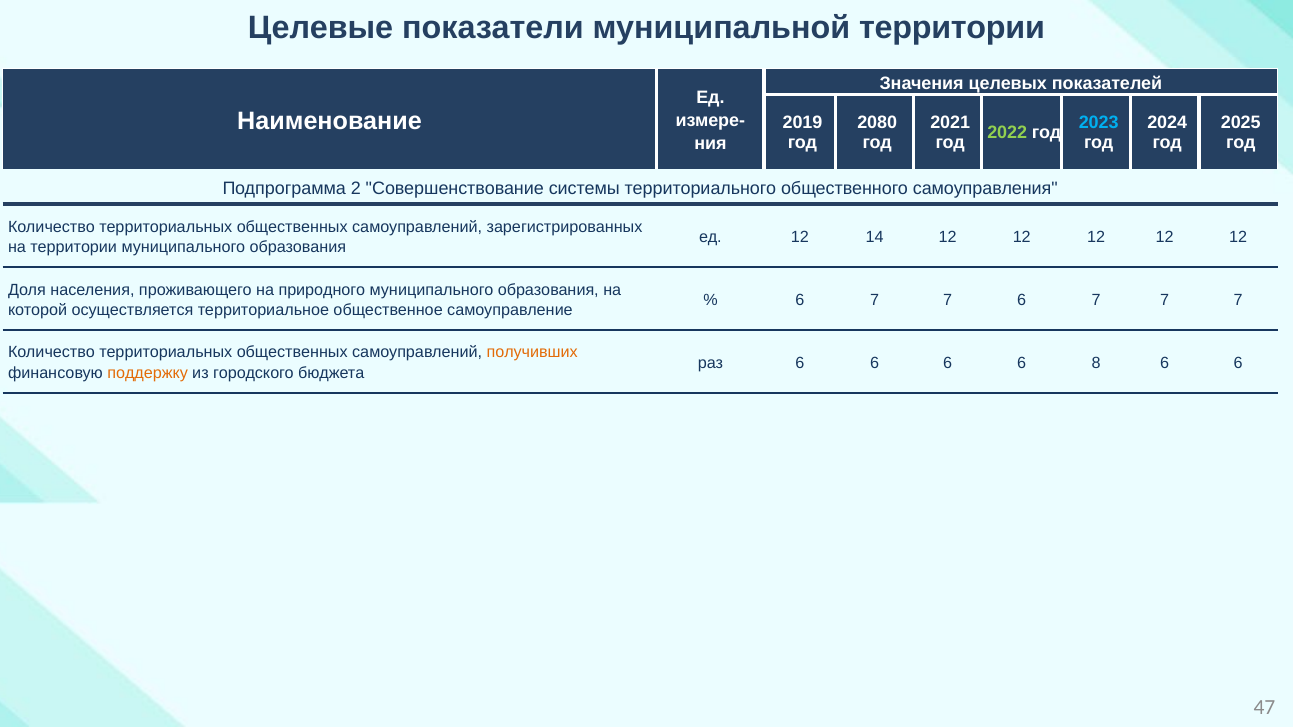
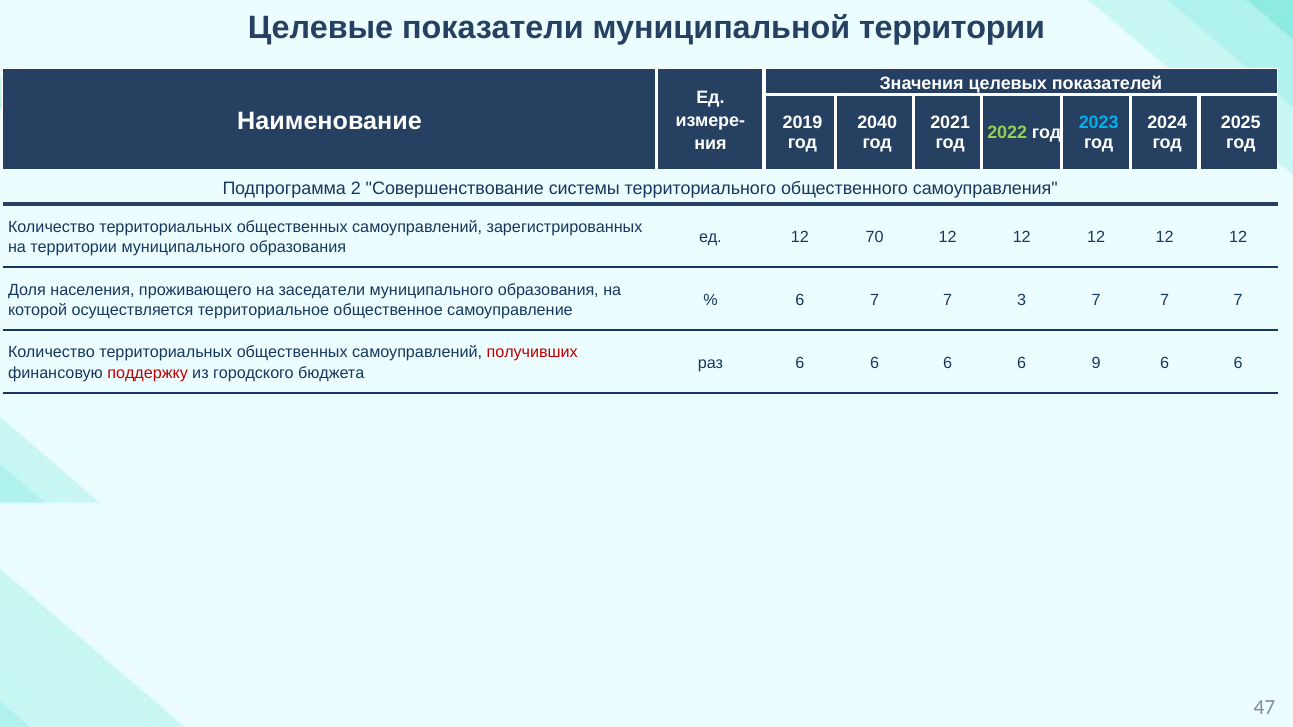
2080: 2080 -> 2040
14: 14 -> 70
природного: природного -> заседатели
7 6: 6 -> 3
получивших colour: orange -> red
8: 8 -> 9
поддержку colour: orange -> red
